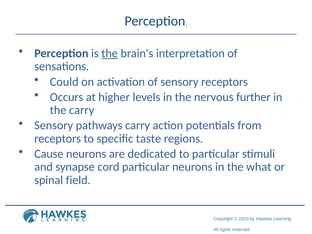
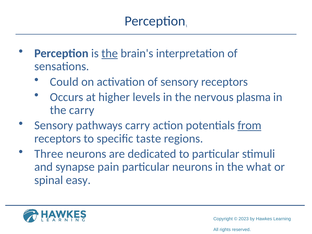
further: further -> plasma
from underline: none -> present
Cause: Cause -> Three
cord: cord -> pain
field: field -> easy
